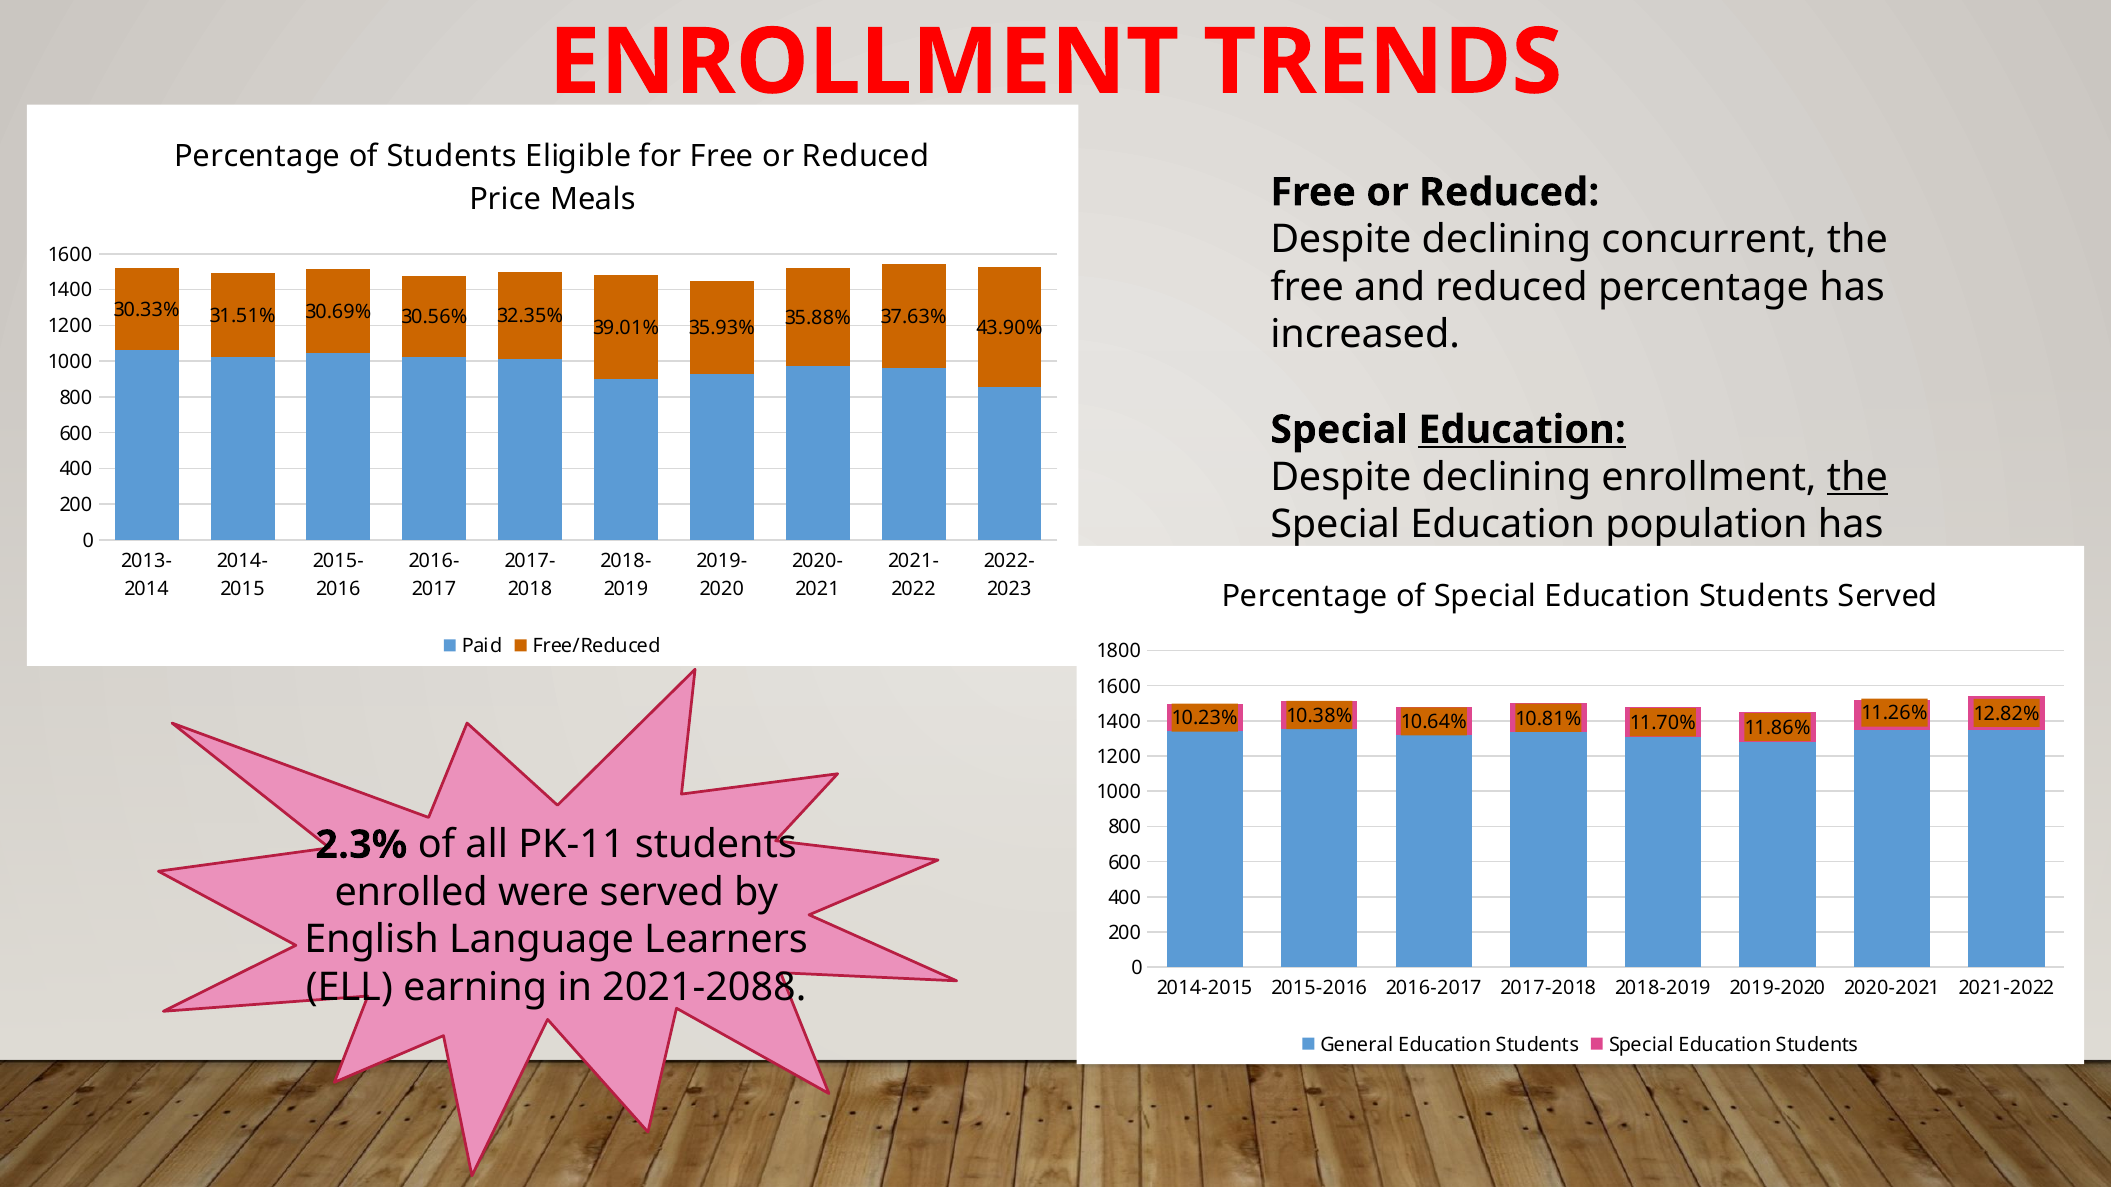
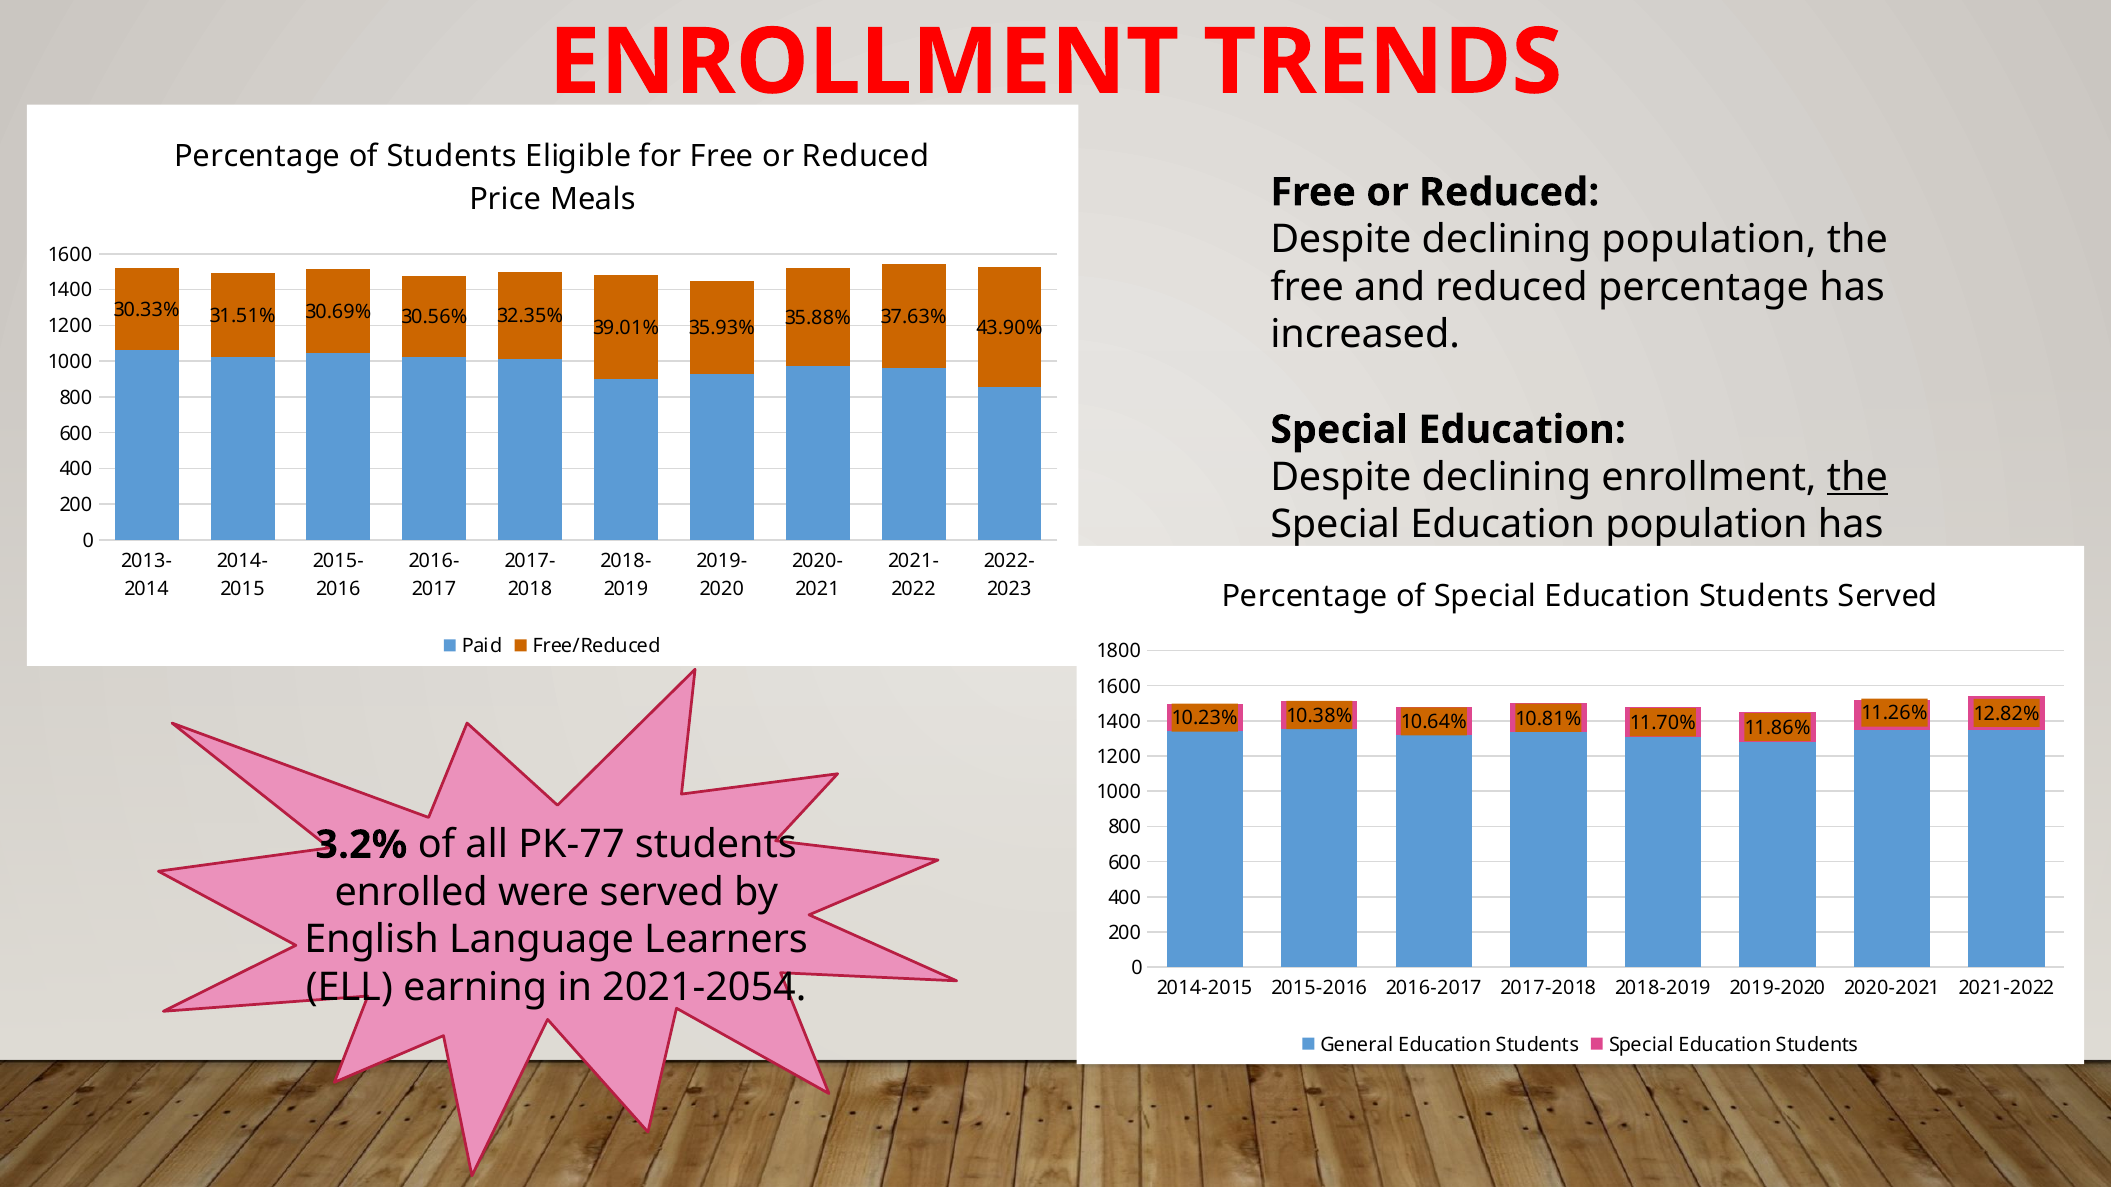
declining concurrent: concurrent -> population
Education at (1522, 430) underline: present -> none
2.3%: 2.3% -> 3.2%
PK-11: PK-11 -> PK-77
2021-2088: 2021-2088 -> 2021-2054
